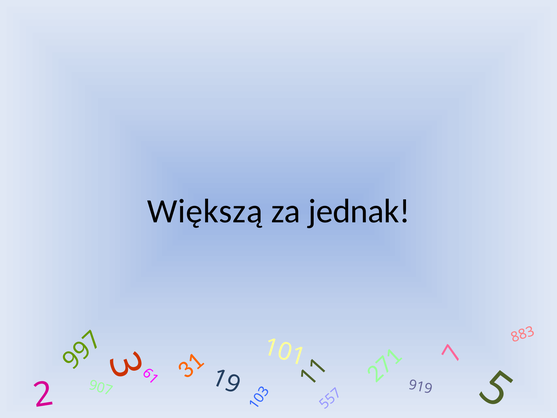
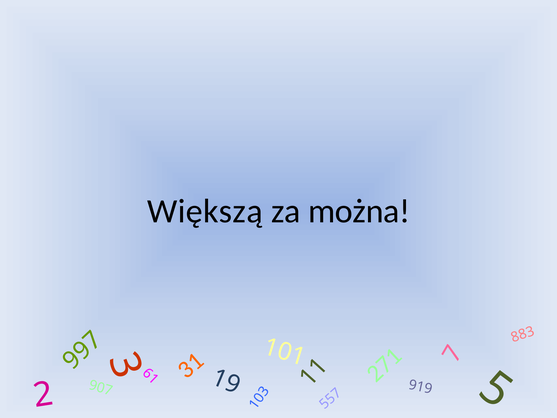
jednak: jednak -> można
